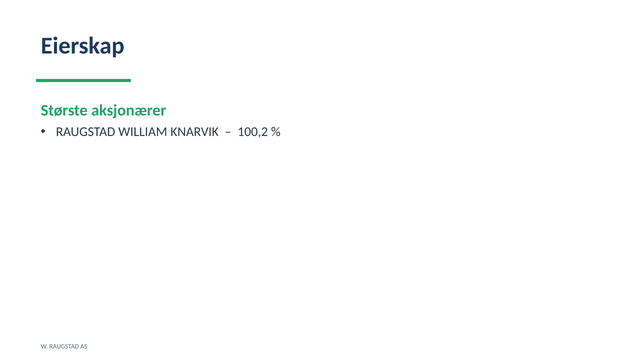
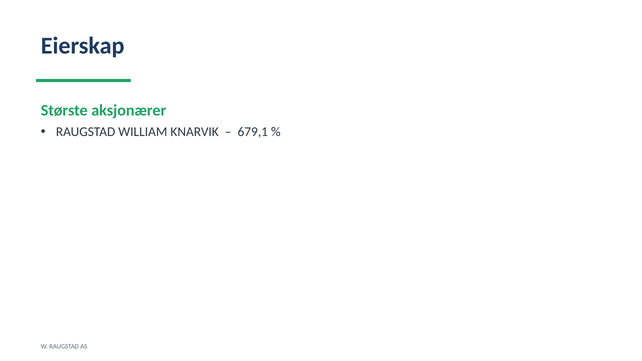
100,2: 100,2 -> 679,1
